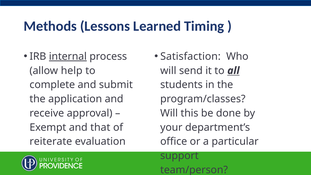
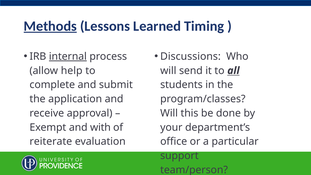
Methods underline: none -> present
Satisfaction: Satisfaction -> Discussions
that: that -> with
